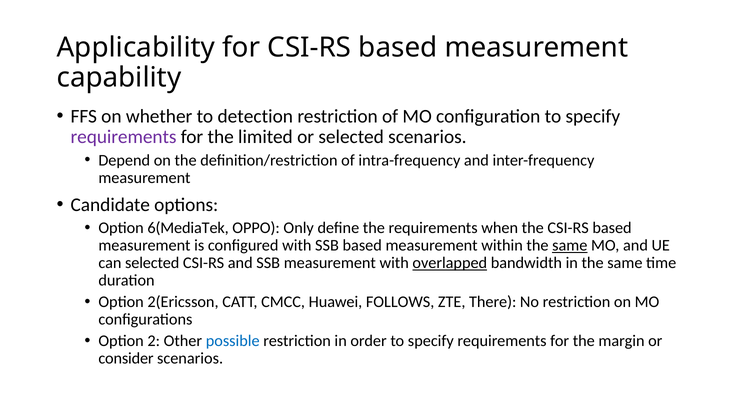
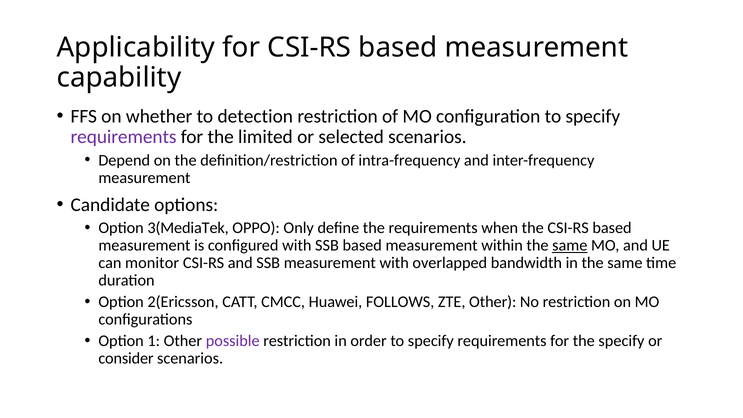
6(MediaTek: 6(MediaTek -> 3(MediaTek
can selected: selected -> monitor
overlapped underline: present -> none
ZTE There: There -> Other
2: 2 -> 1
possible colour: blue -> purple
the margin: margin -> specify
